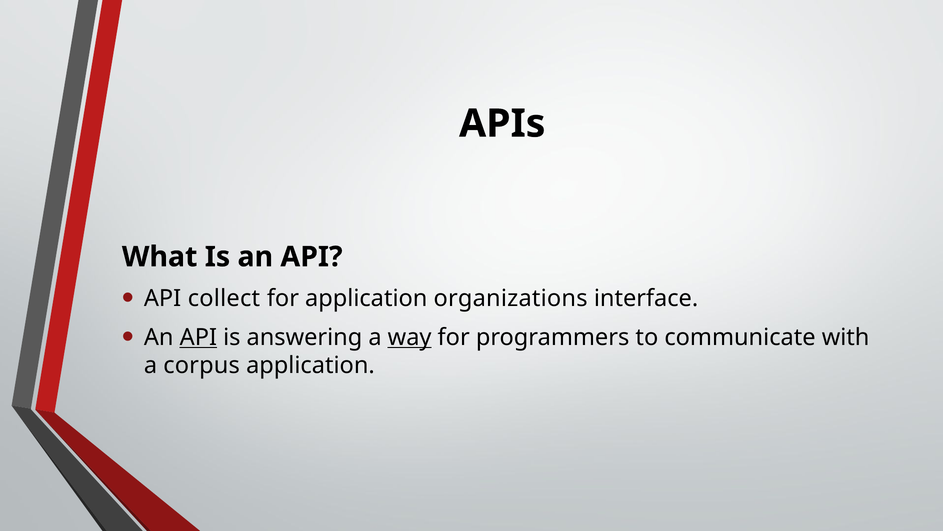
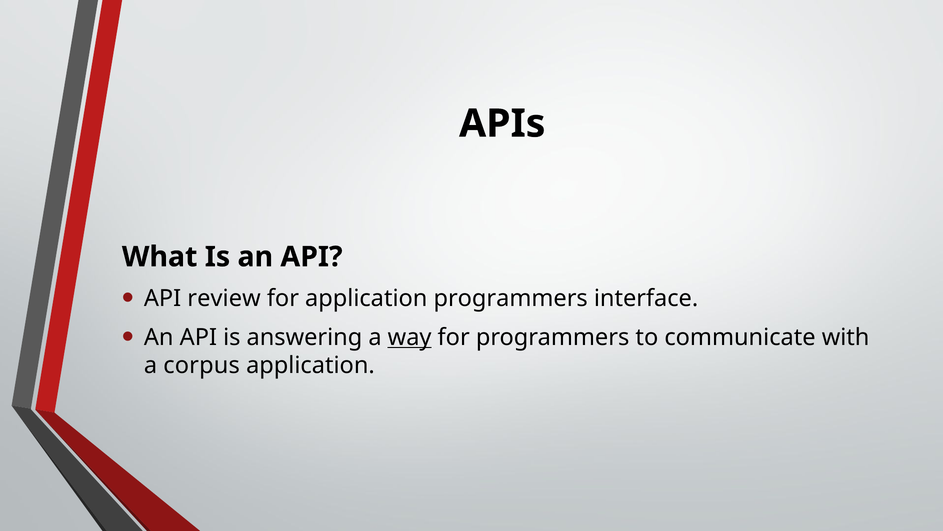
collect: collect -> review
application organizations: organizations -> programmers
API at (198, 337) underline: present -> none
